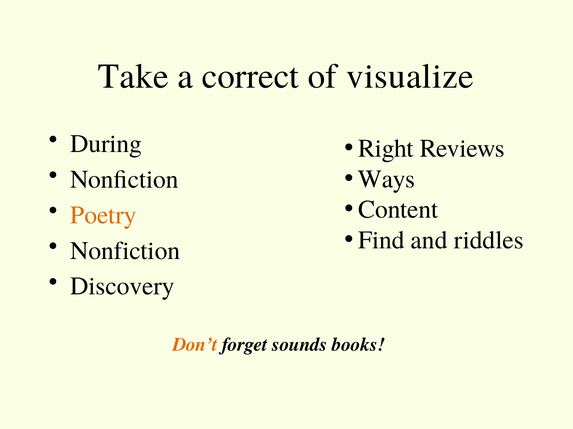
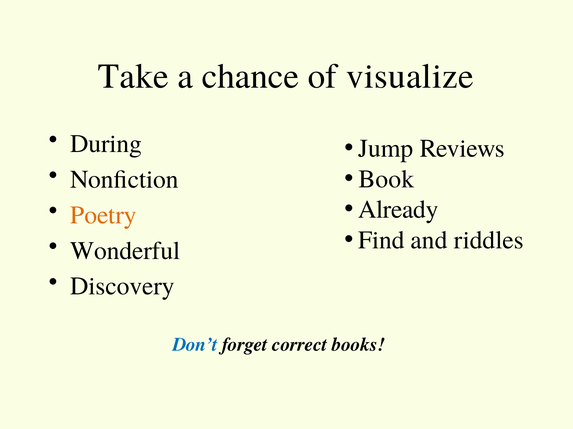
correct: correct -> chance
Right: Right -> Jump
Ways: Ways -> Book
Content: Content -> Already
Nonfiction at (125, 251): Nonfiction -> Wonderful
Don’t colour: orange -> blue
sounds: sounds -> correct
